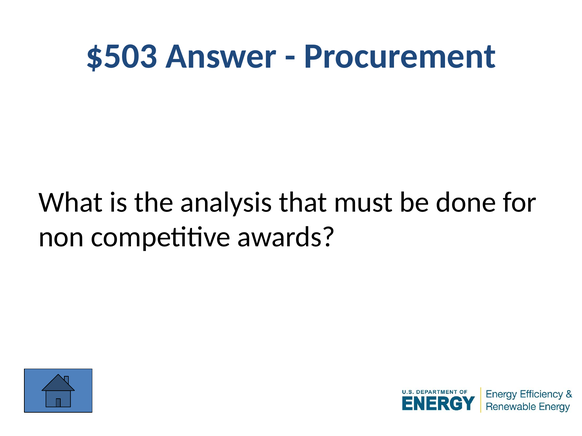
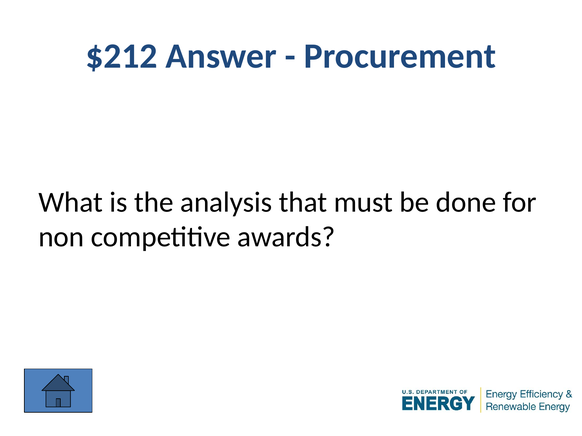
$503: $503 -> $212
